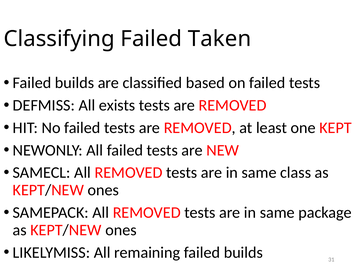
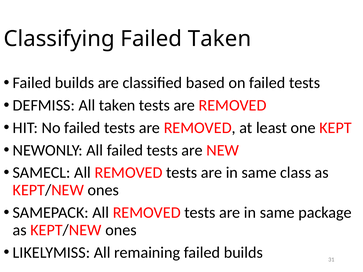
All exists: exists -> taken
